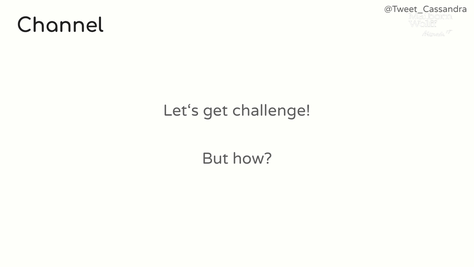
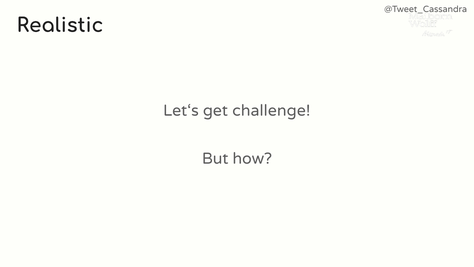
Channel: Channel -> Realistic
